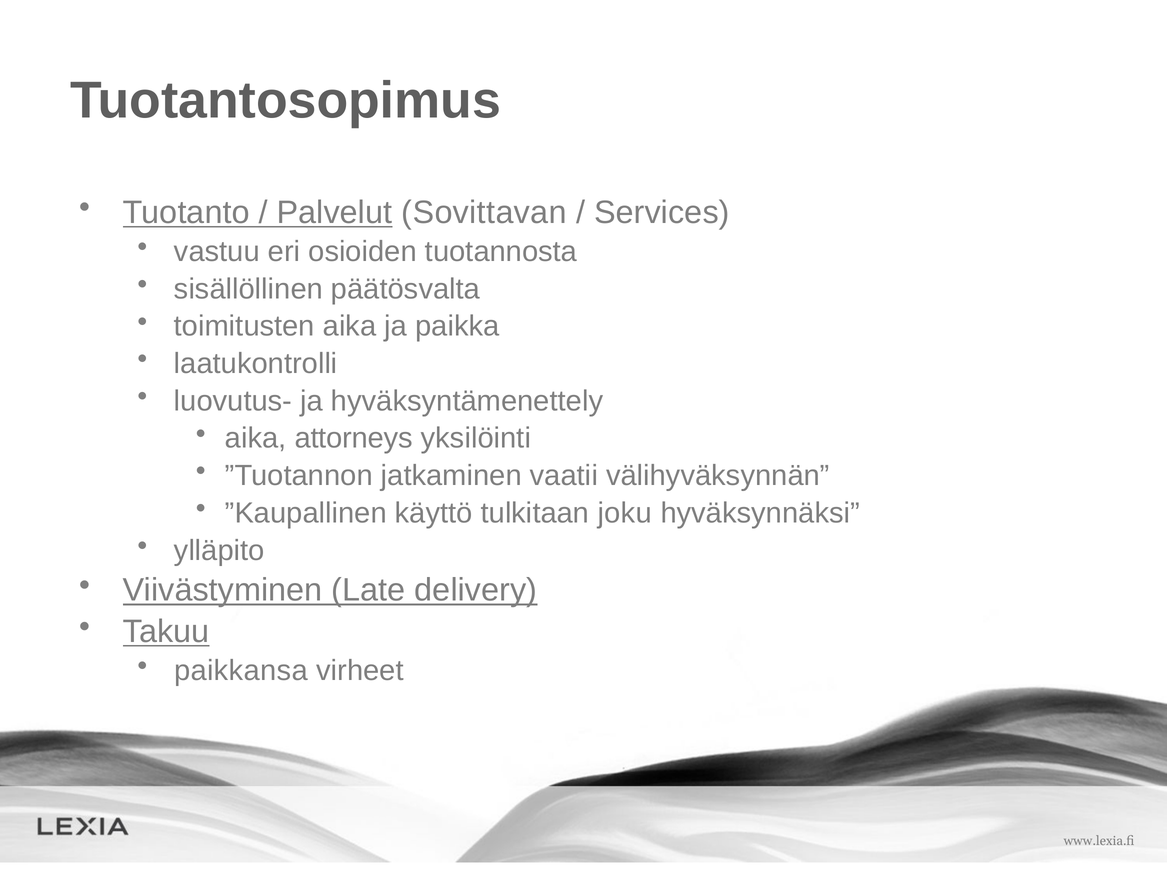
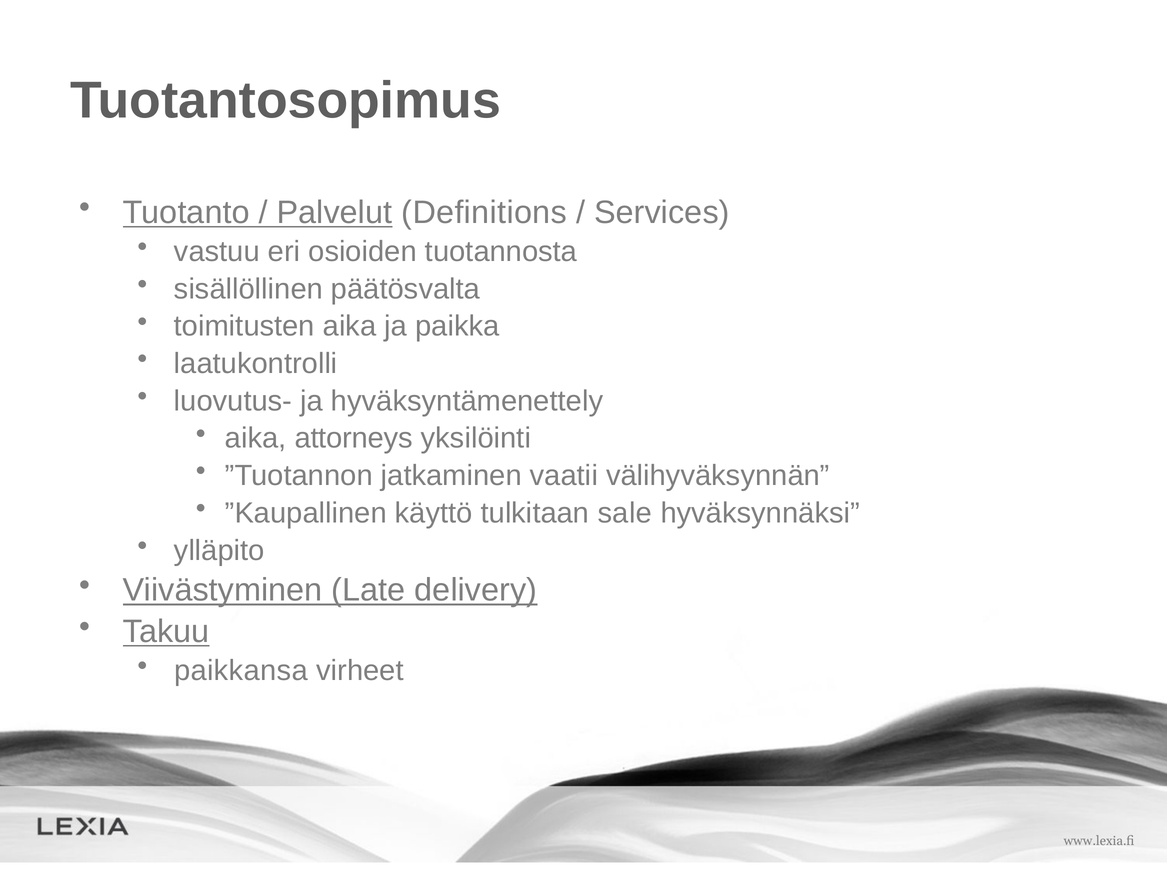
Sovittavan: Sovittavan -> Definitions
joku: joku -> sale
